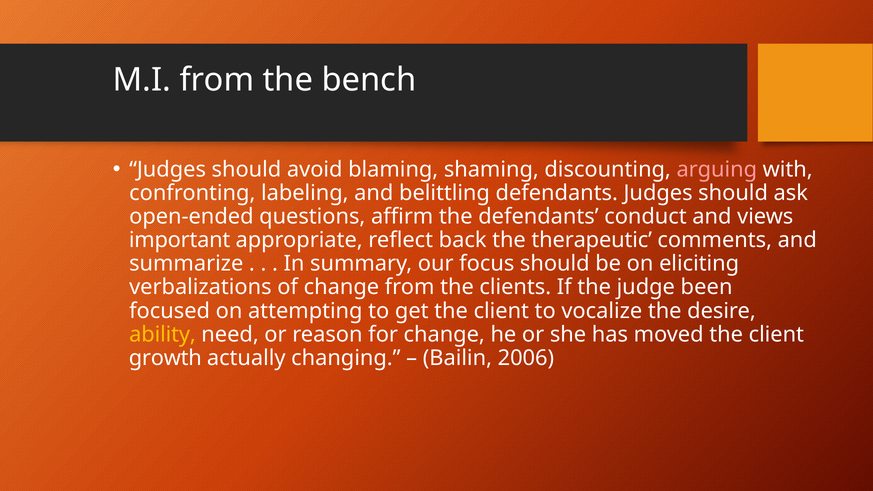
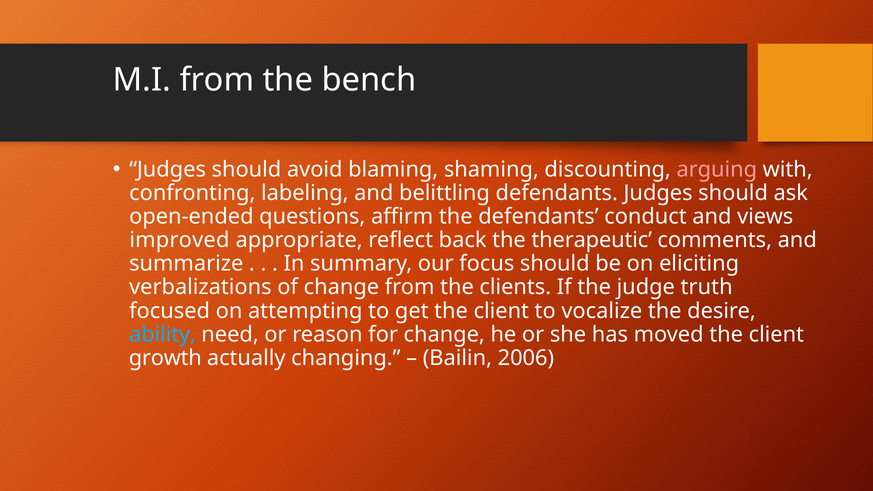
important: important -> improved
been: been -> truth
ability colour: yellow -> light blue
